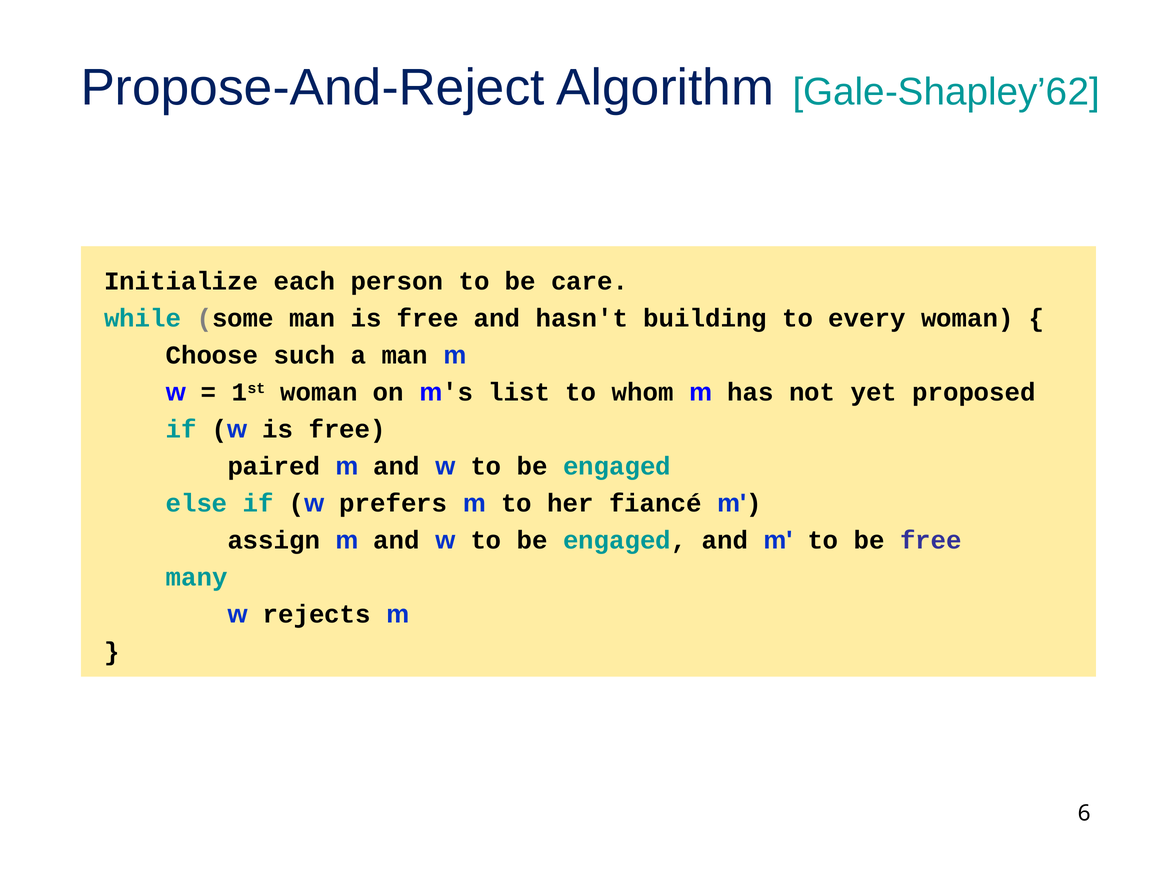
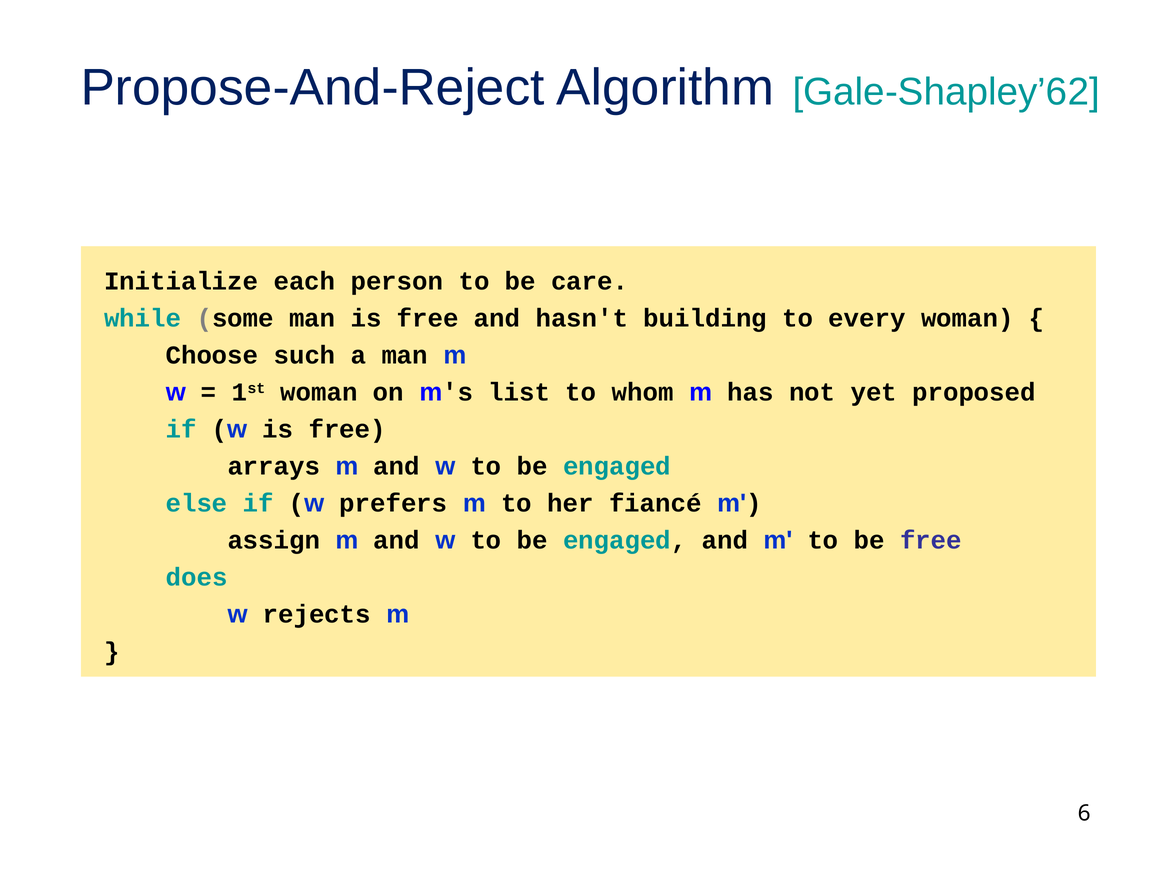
paired: paired -> arrays
many: many -> does
